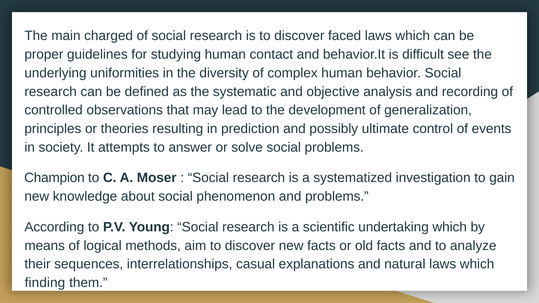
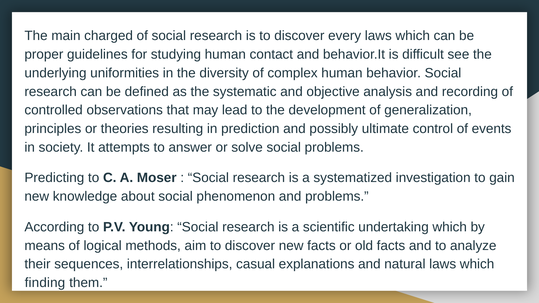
faced: faced -> every
Champion: Champion -> Predicting
